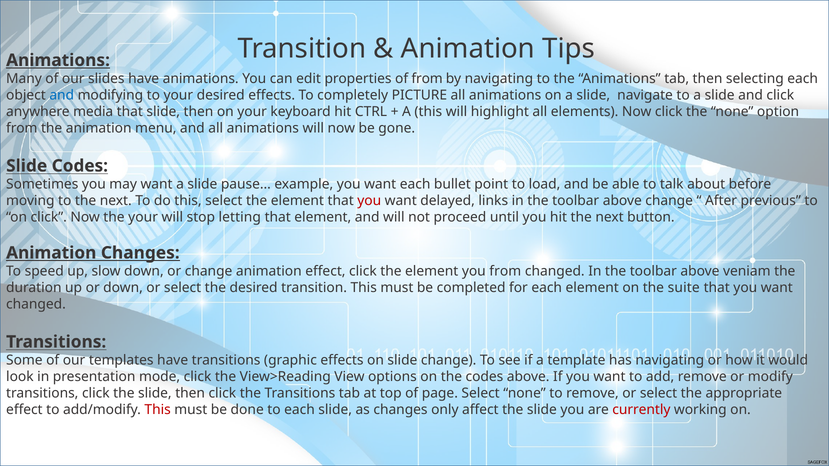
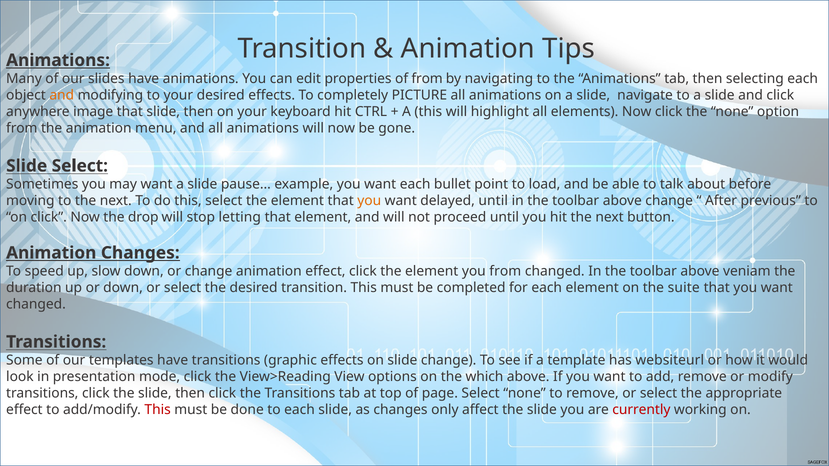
and at (62, 95) colour: blue -> orange
media: media -> image
Slide Codes: Codes -> Select
you at (369, 201) colour: red -> orange
delayed links: links -> until
the your: your -> drop
has navigating: navigating -> websiteurl
the codes: codes -> which
